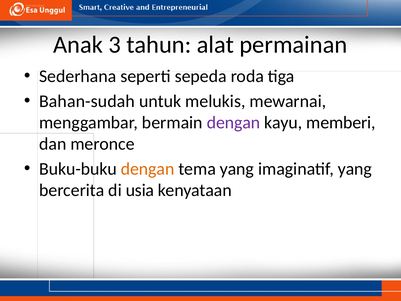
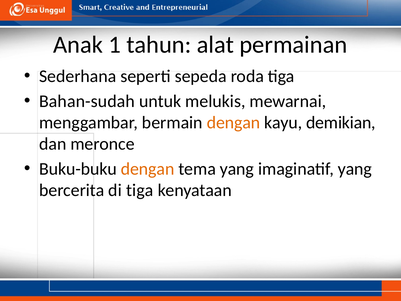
3: 3 -> 1
dengan at (234, 122) colour: purple -> orange
memberi: memberi -> demikian
di usia: usia -> tiga
